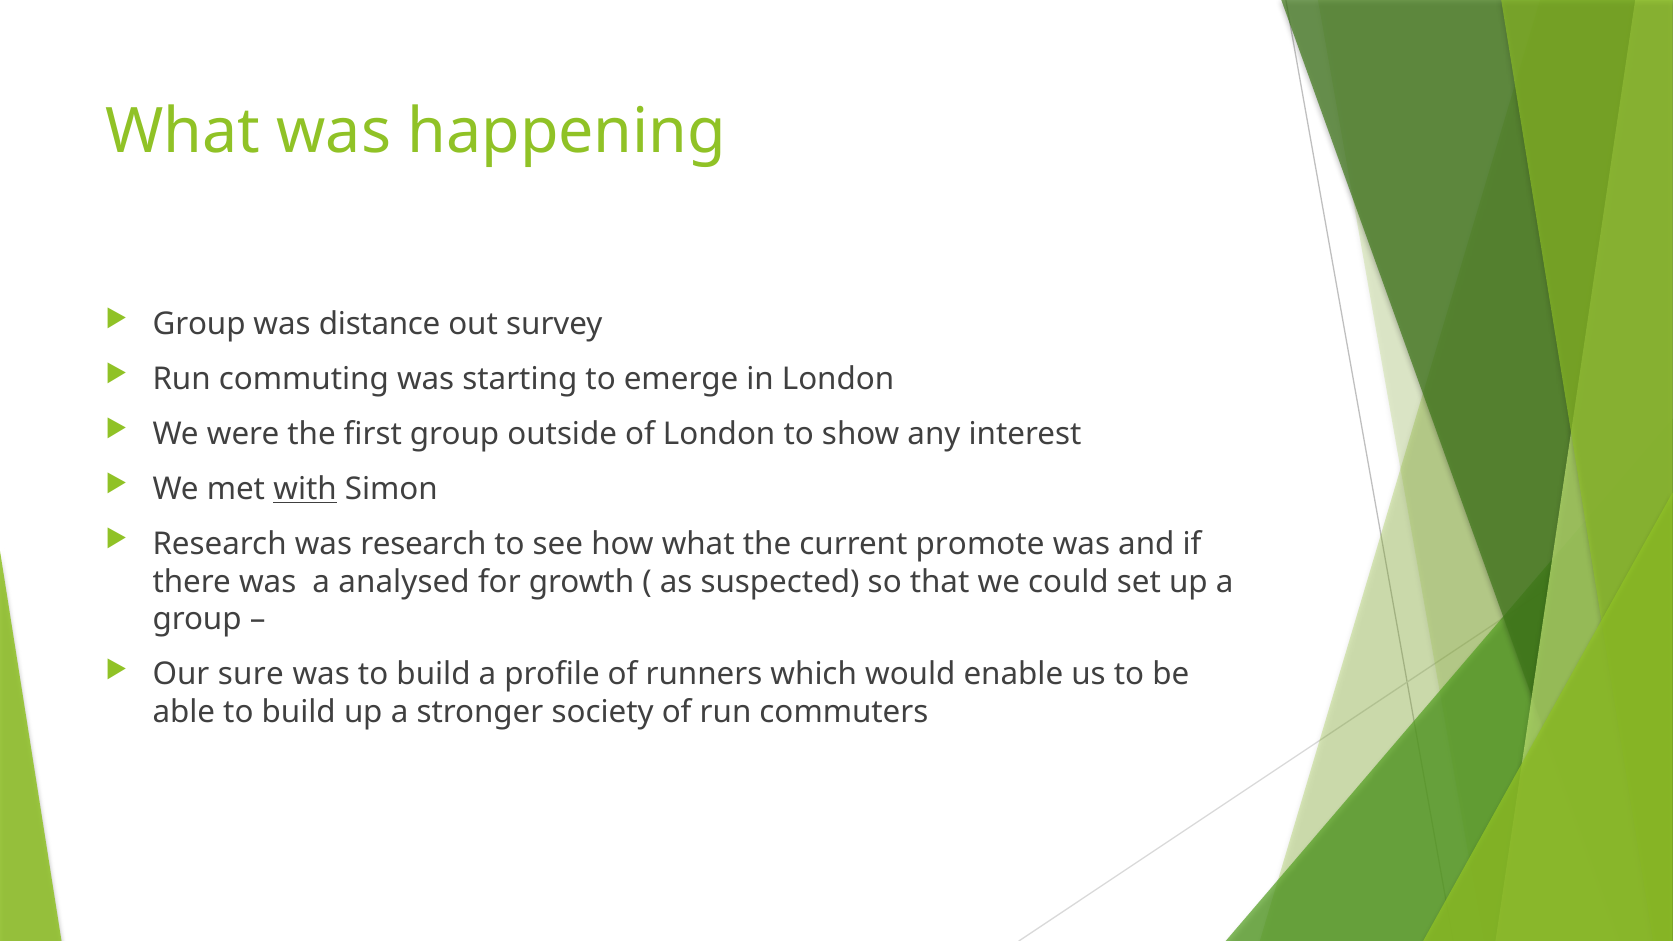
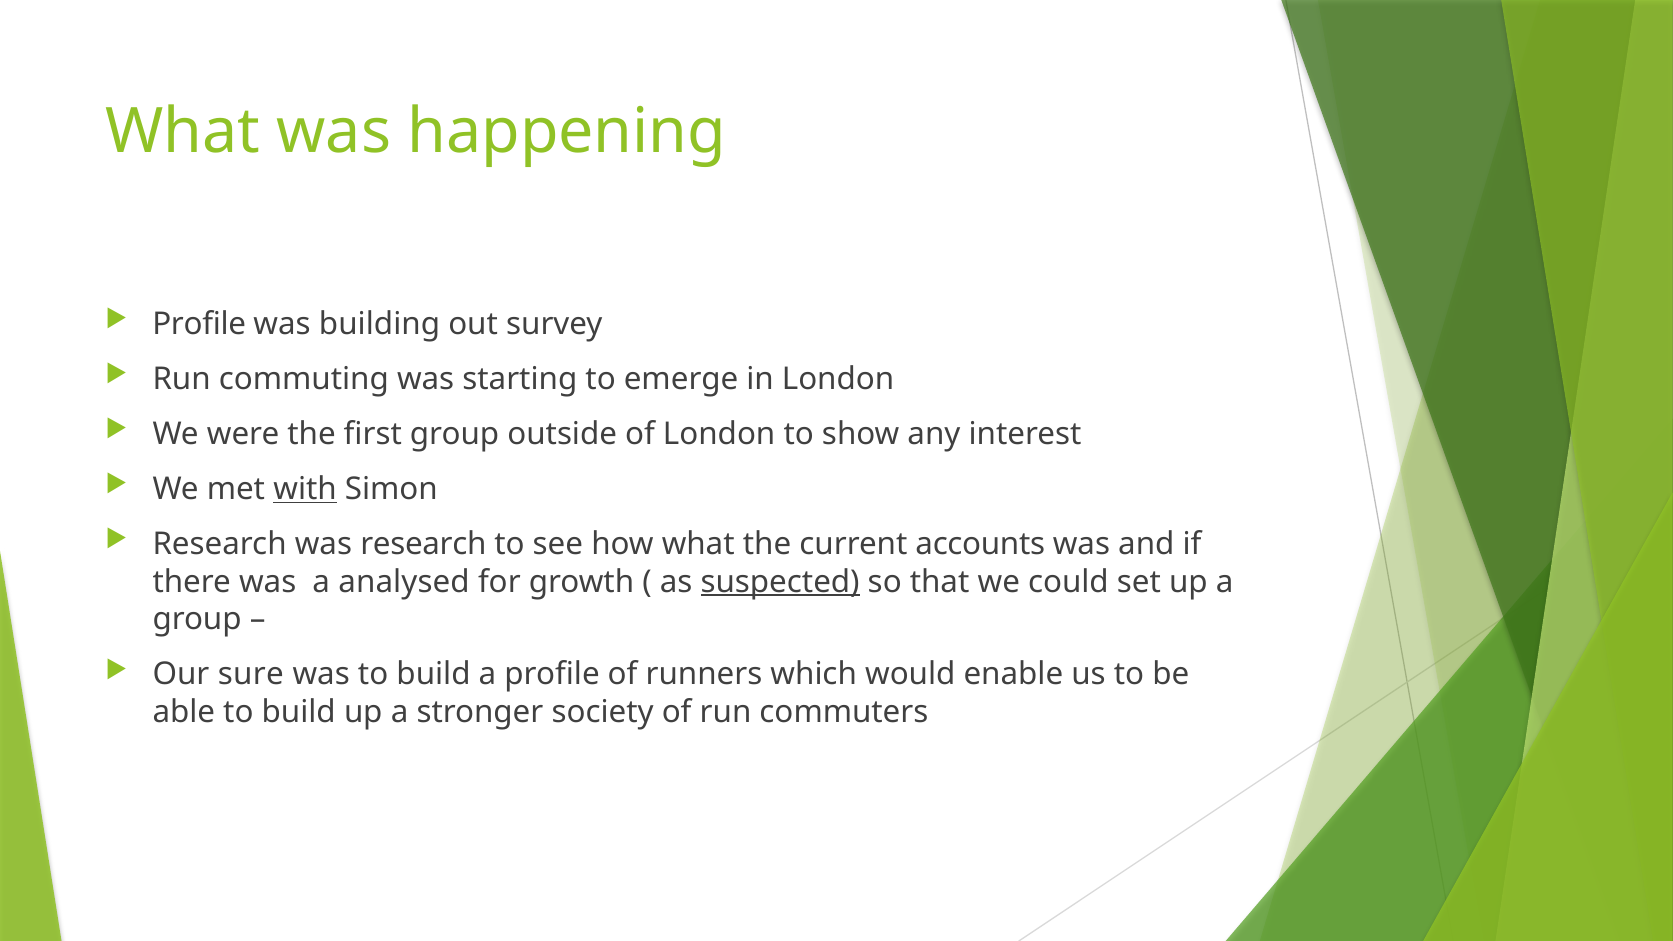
Group at (199, 324): Group -> Profile
distance: distance -> building
promote: promote -> accounts
suspected underline: none -> present
